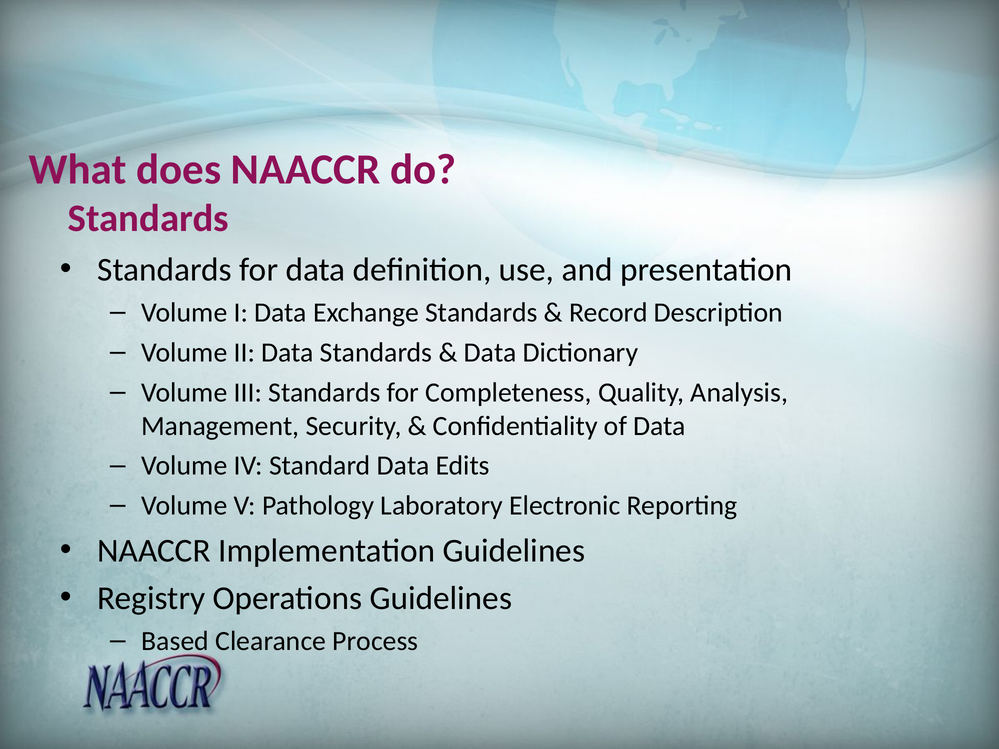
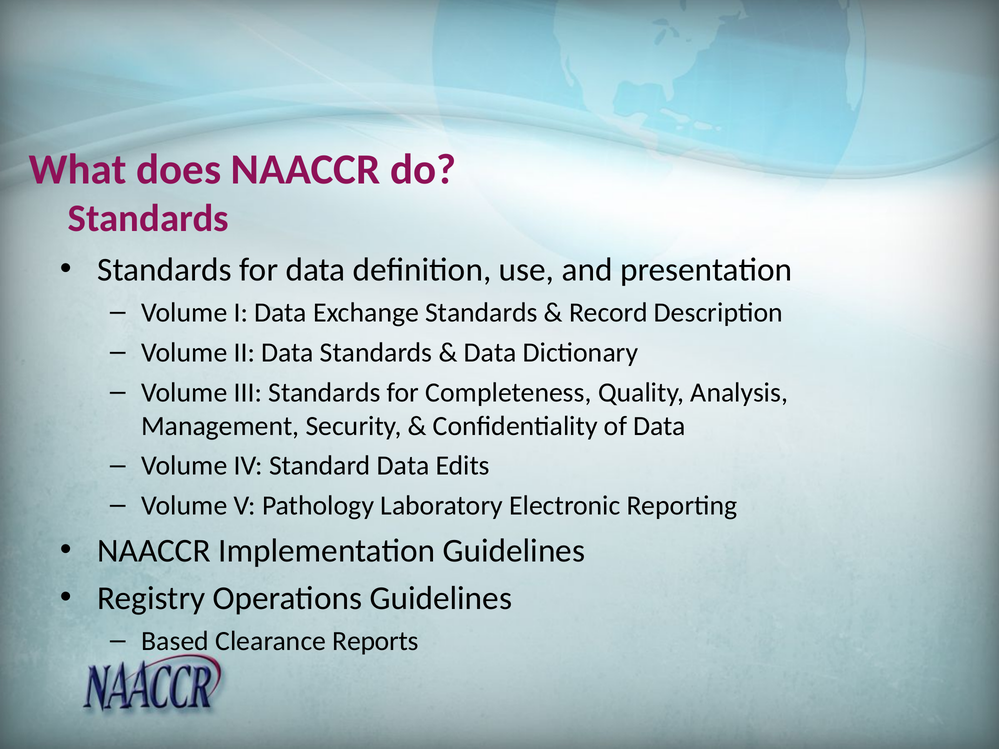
Process: Process -> Reports
